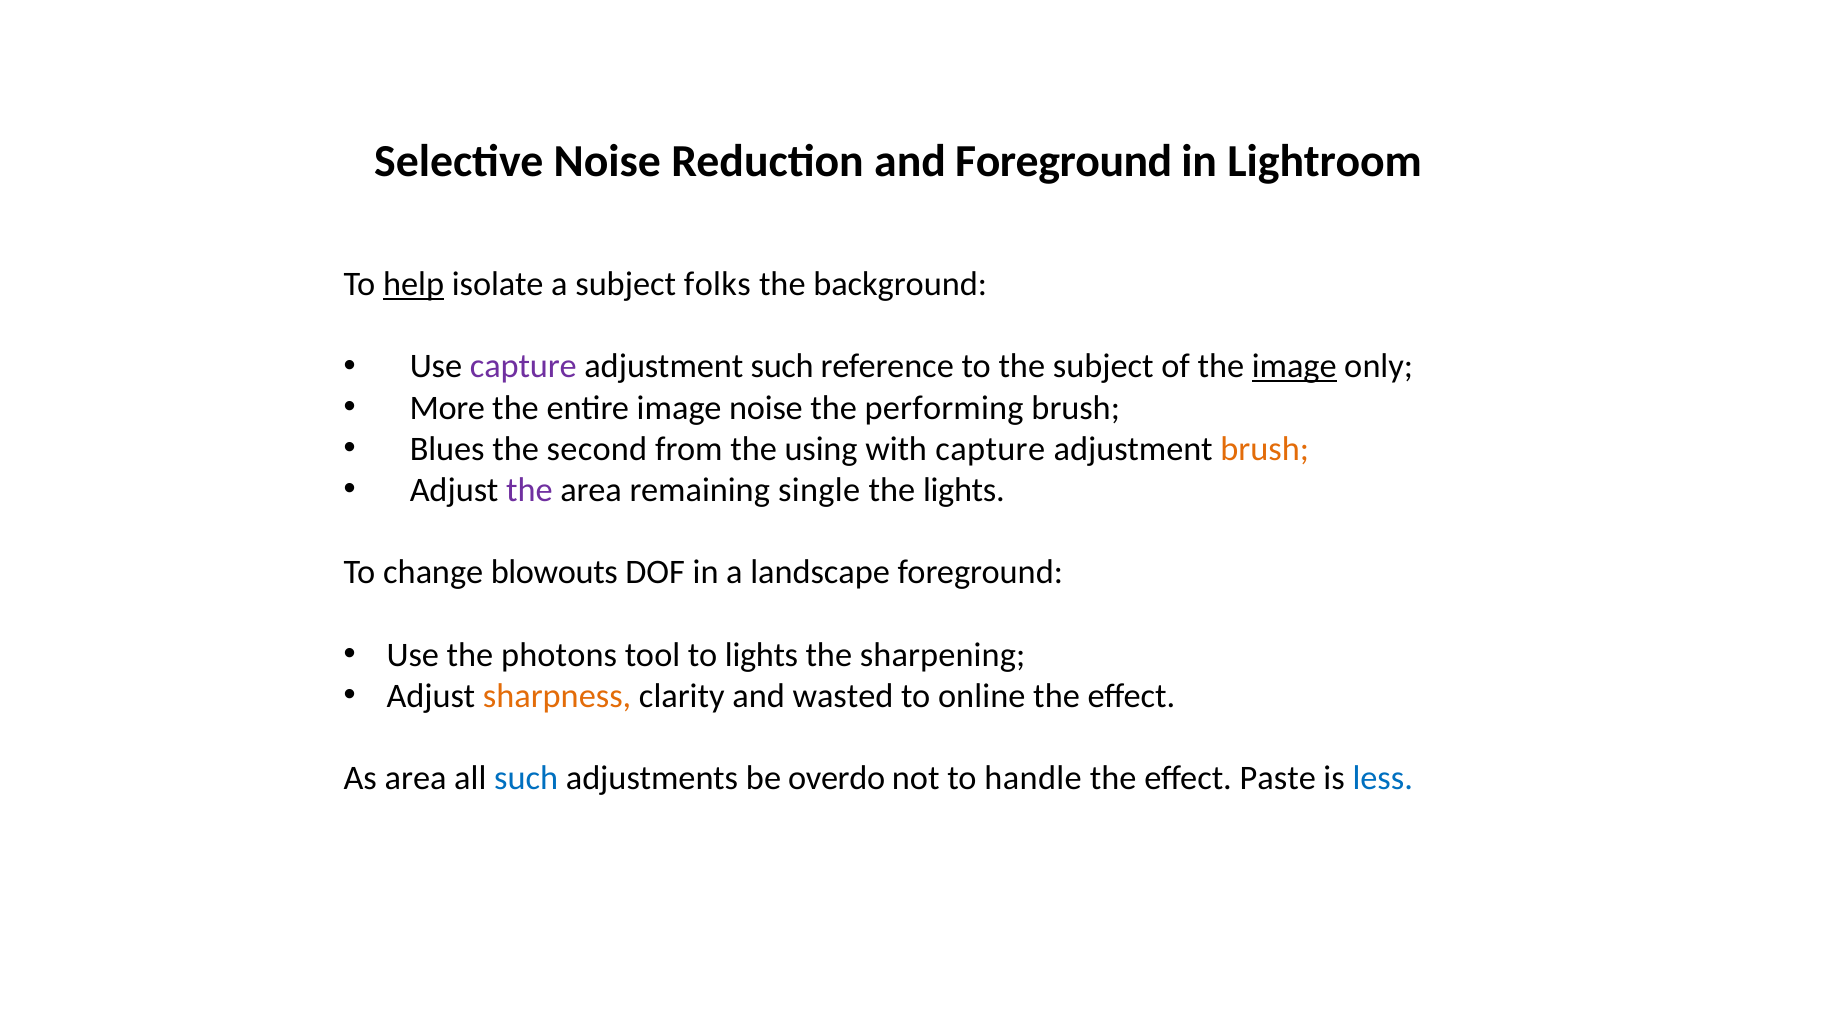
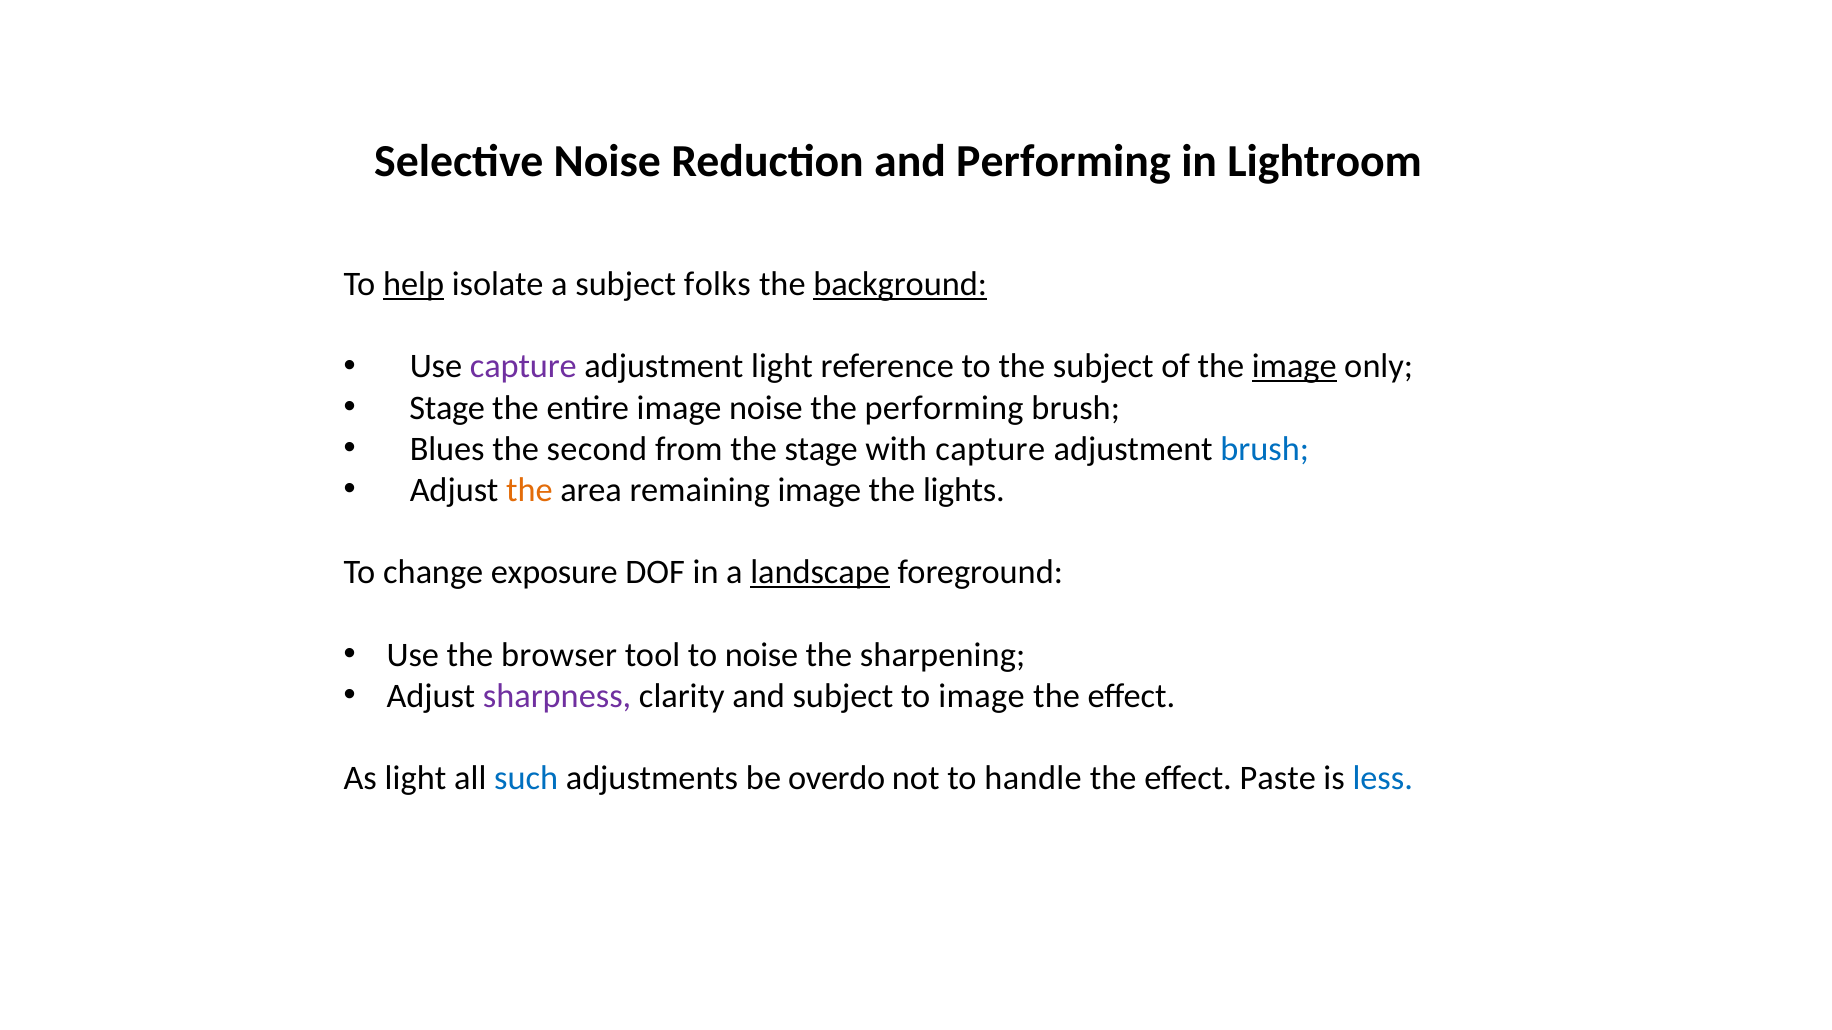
and Foreground: Foreground -> Performing
background underline: none -> present
adjustment such: such -> light
More at (447, 408): More -> Stage
the using: using -> stage
brush at (1265, 449) colour: orange -> blue
the at (529, 490) colour: purple -> orange
remaining single: single -> image
blowouts: blowouts -> exposure
landscape underline: none -> present
photons: photons -> browser
to lights: lights -> noise
sharpness colour: orange -> purple
and wasted: wasted -> subject
to online: online -> image
As area: area -> light
